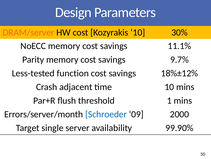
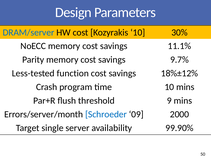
DRAM/server colour: orange -> blue
adjacent: adjacent -> program
1: 1 -> 9
